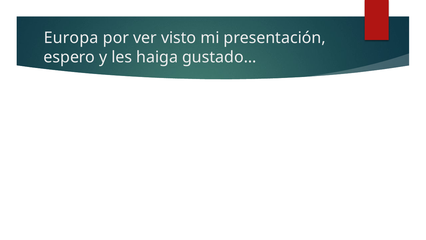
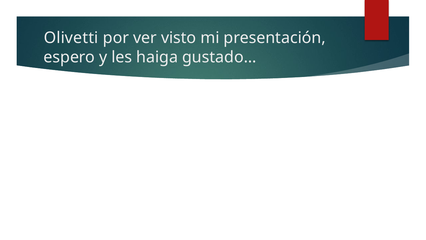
Europa: Europa -> Olivetti
